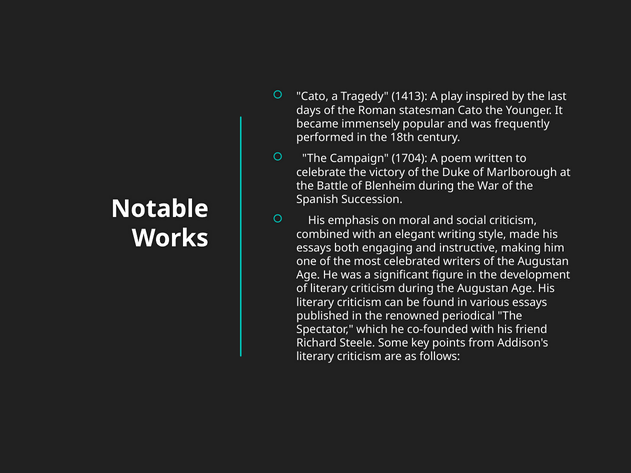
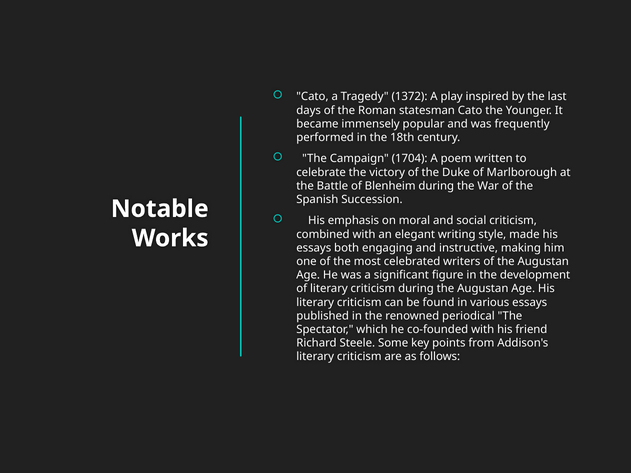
1413: 1413 -> 1372
